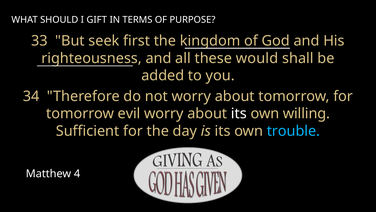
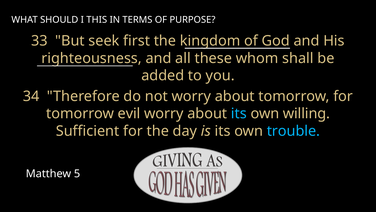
GIFT: GIFT -> THIS
would: would -> whom
its at (239, 113) colour: white -> light blue
4: 4 -> 5
